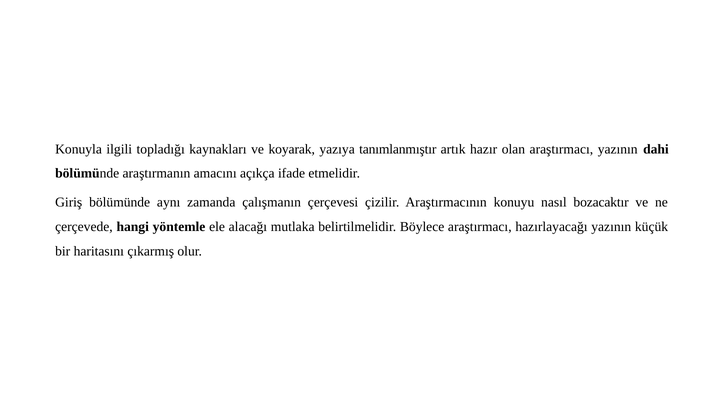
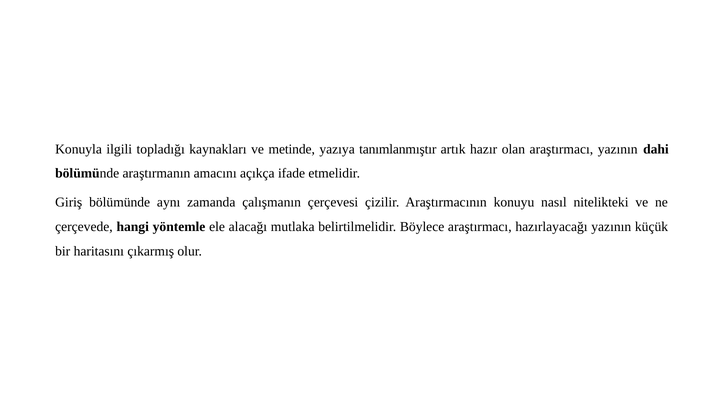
koyarak: koyarak -> metinde
bozacaktır: bozacaktır -> nitelikteki
